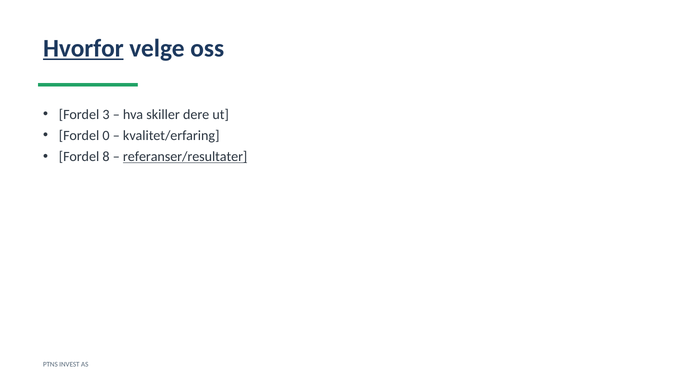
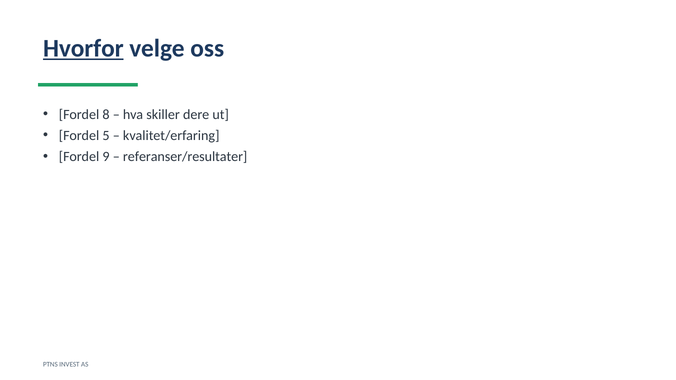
3: 3 -> 8
0: 0 -> 5
8: 8 -> 9
referanser/resultater underline: present -> none
